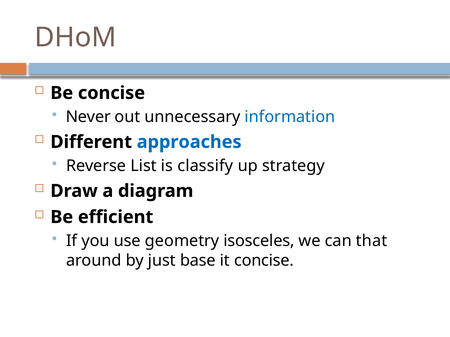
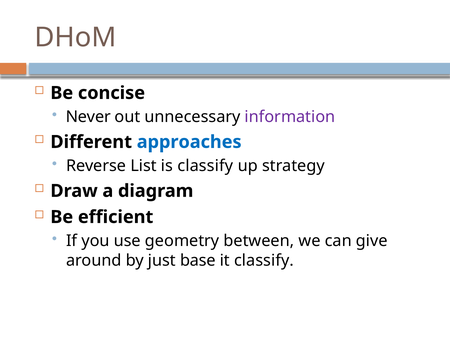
information colour: blue -> purple
isosceles: isosceles -> between
that: that -> give
it concise: concise -> classify
